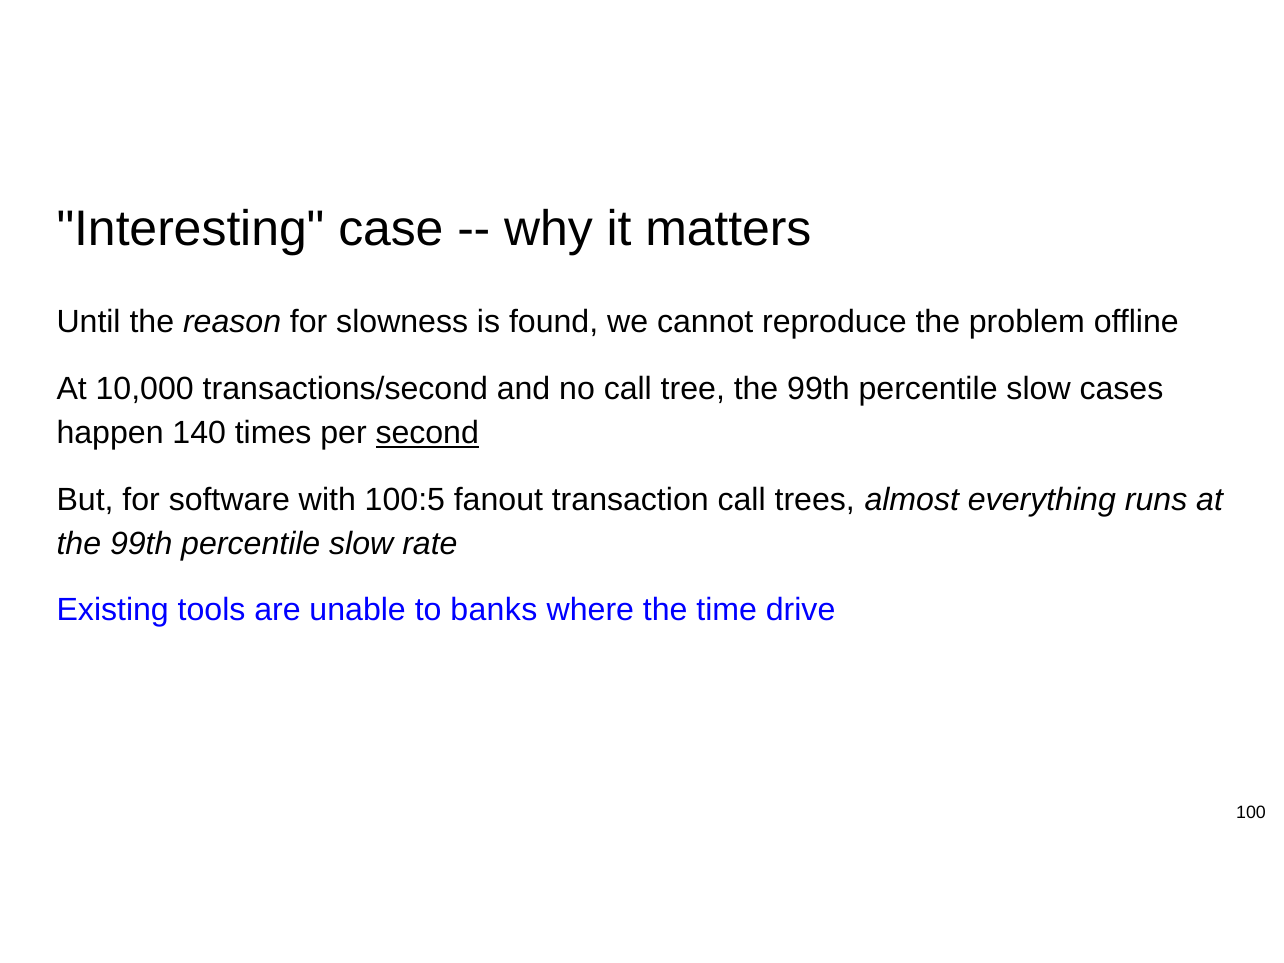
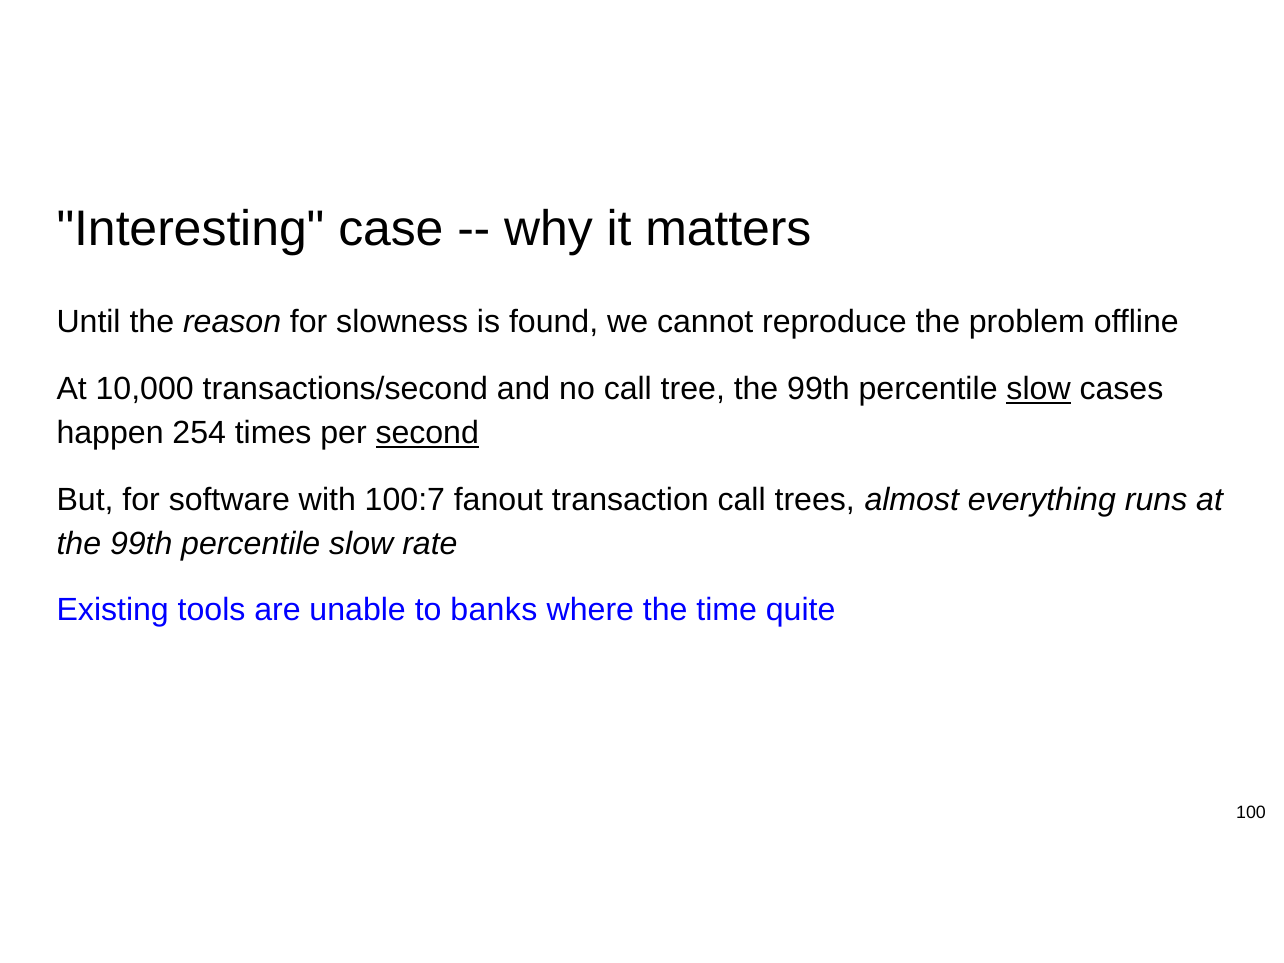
slow at (1039, 389) underline: none -> present
140: 140 -> 254
100:5: 100:5 -> 100:7
drive: drive -> quite
